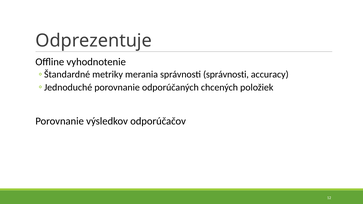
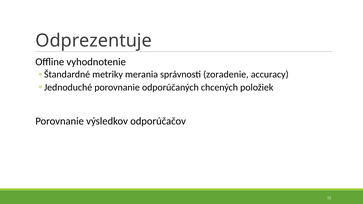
správnosti správnosti: správnosti -> zoradenie
